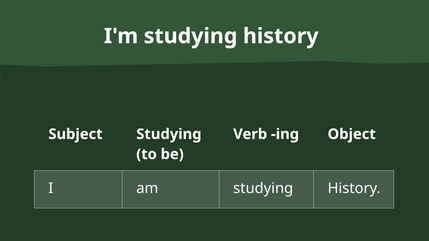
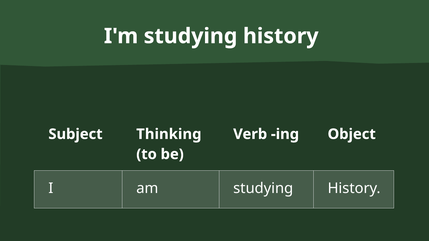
Subject Studying: Studying -> Thinking
